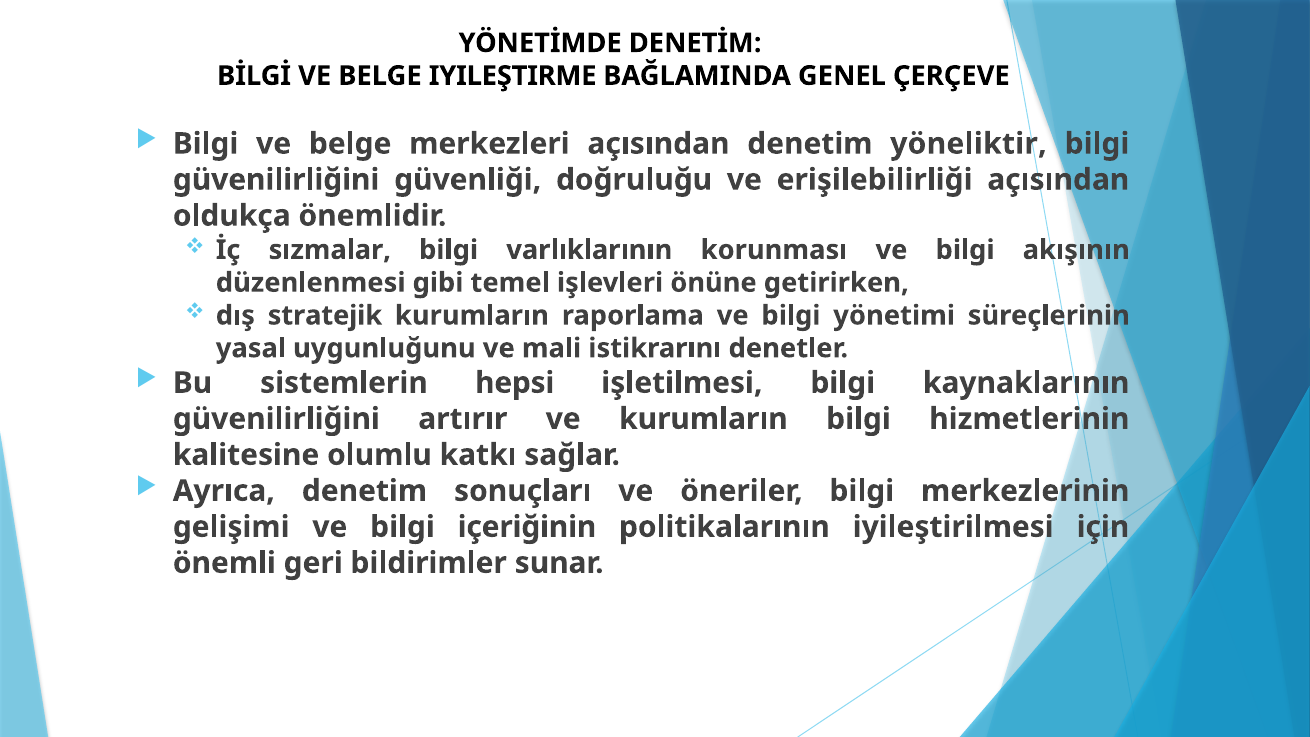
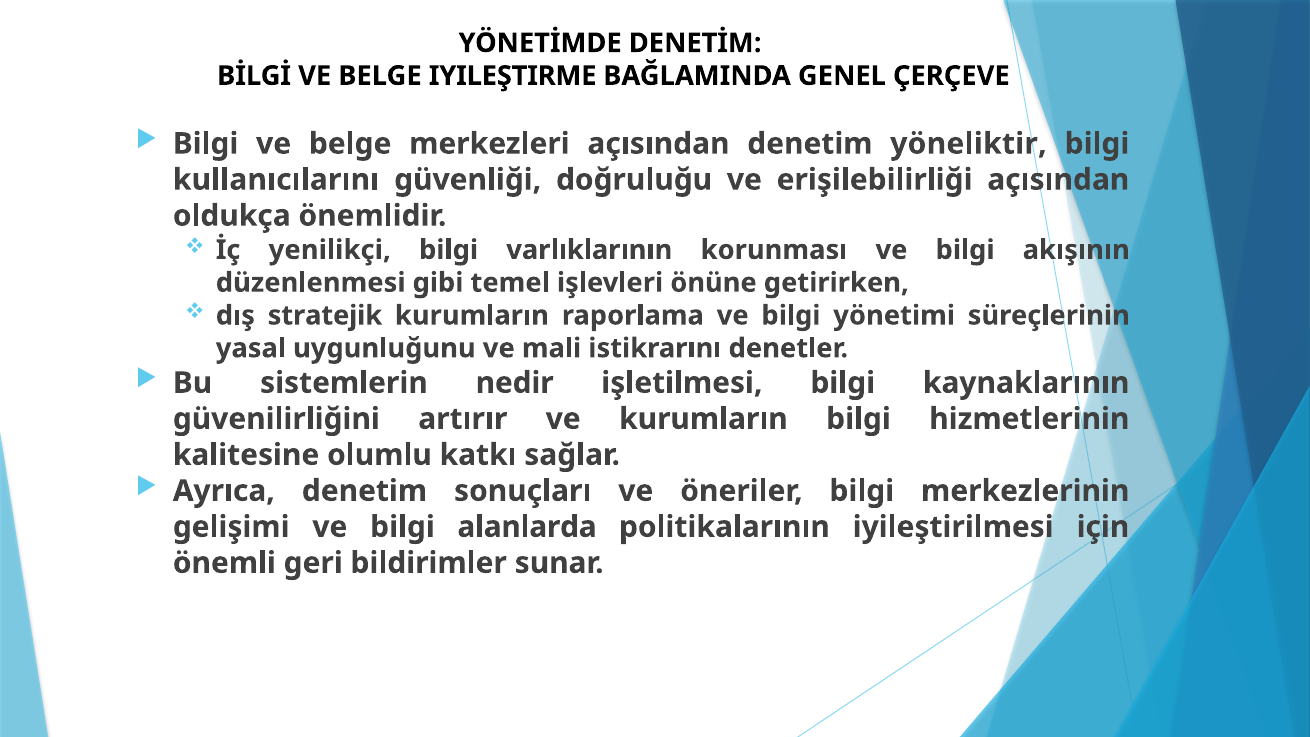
güvenilirliğini at (276, 180): güvenilirliğini -> kullanıcılarını
sızmalar: sızmalar -> yenilikçi
hepsi: hepsi -> nedir
içeriğinin: içeriğinin -> alanlarda
